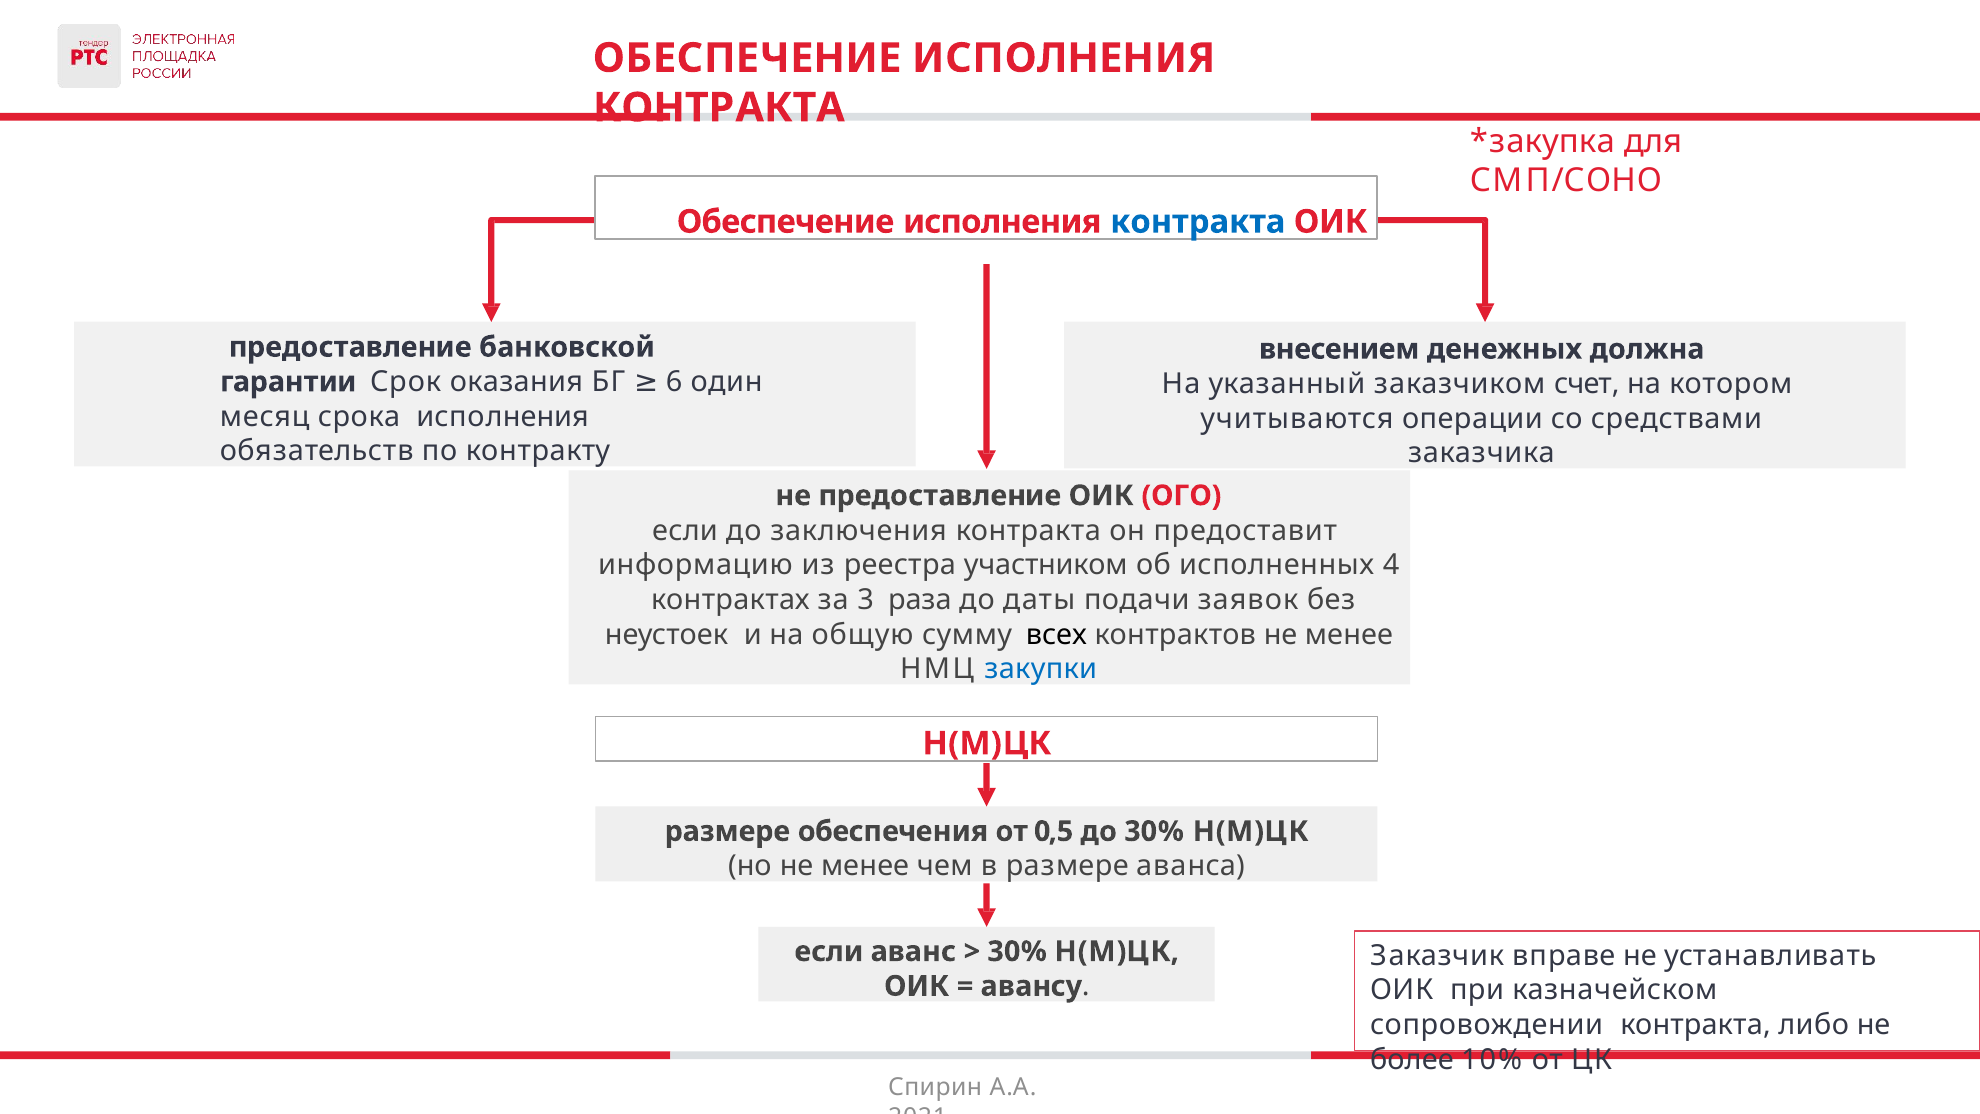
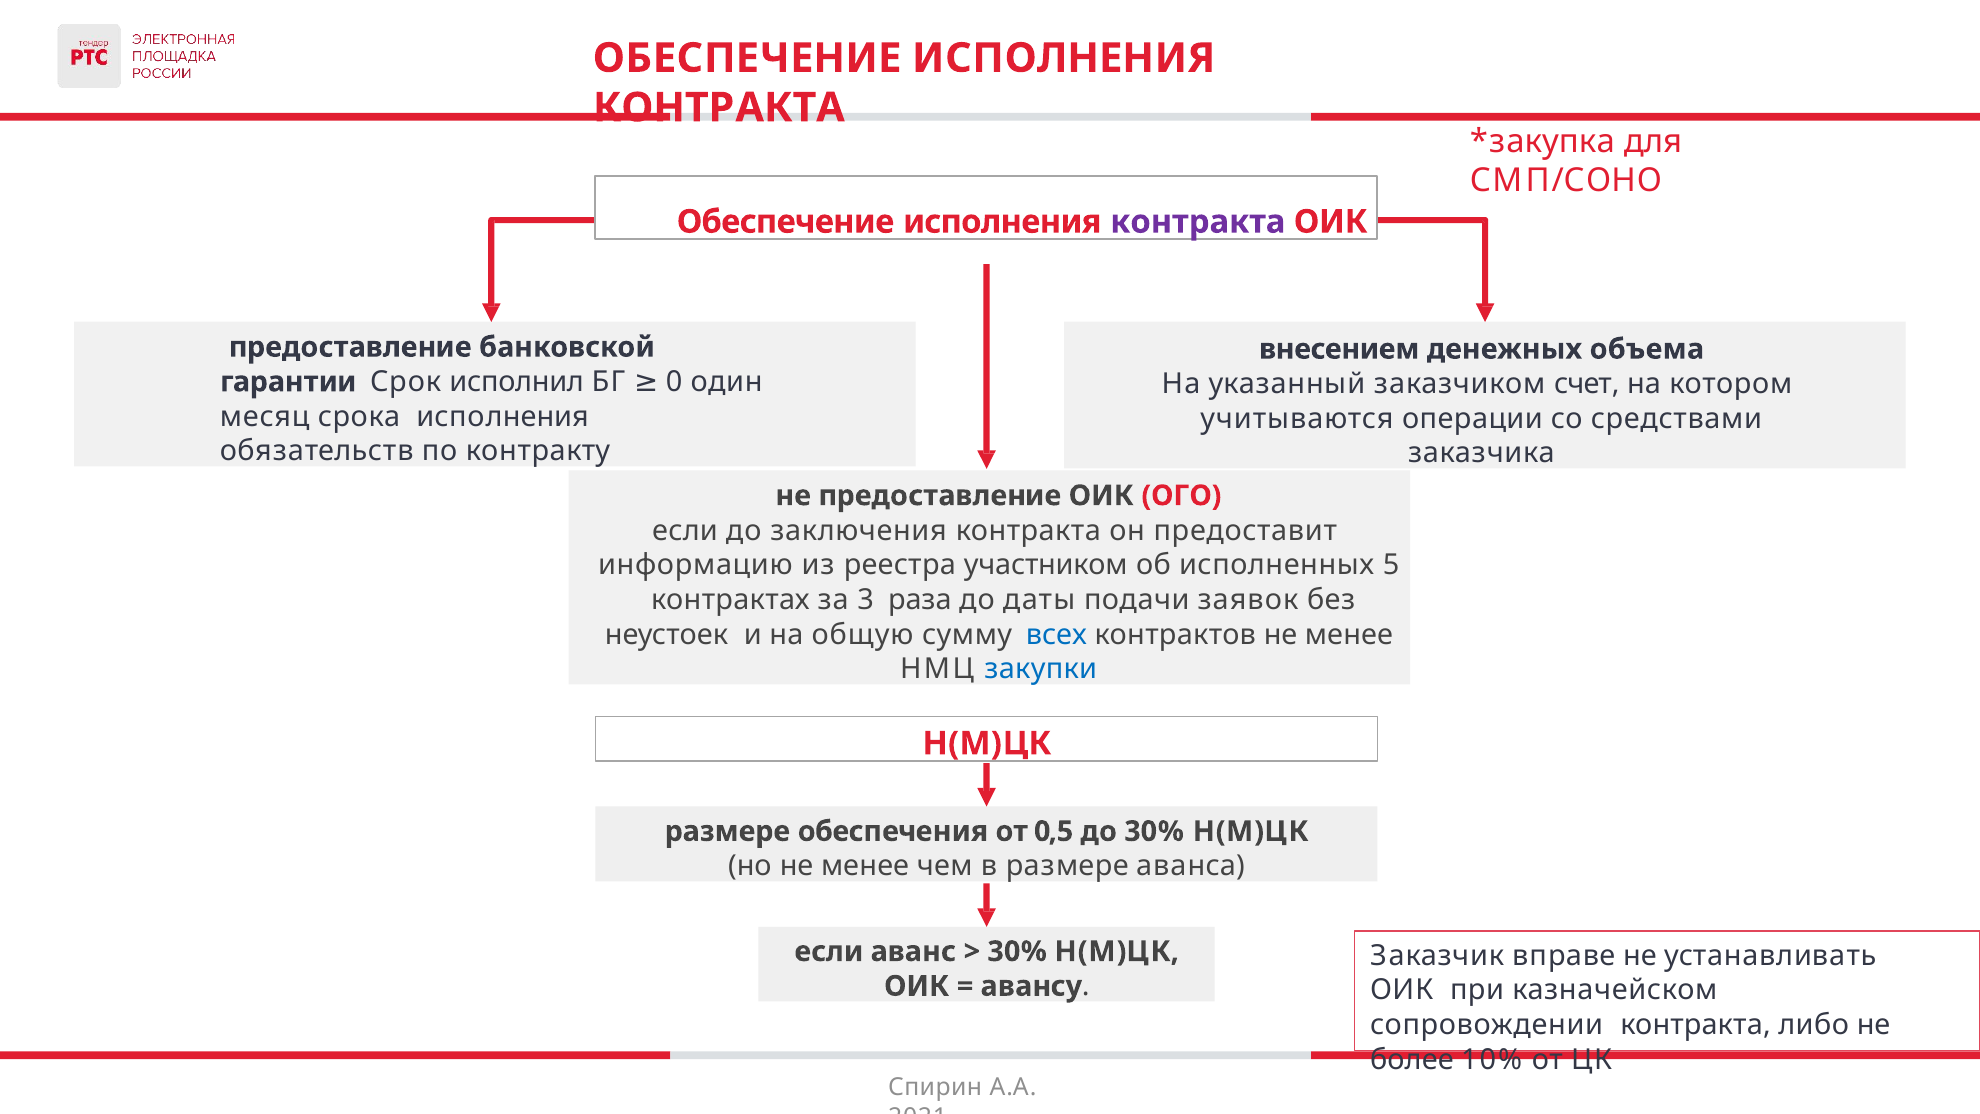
контракта at (1198, 222) colour: blue -> purple
должна: должна -> объема
оказания: оказания -> исполнил
6: 6 -> 0
4: 4 -> 5
всех colour: black -> blue
